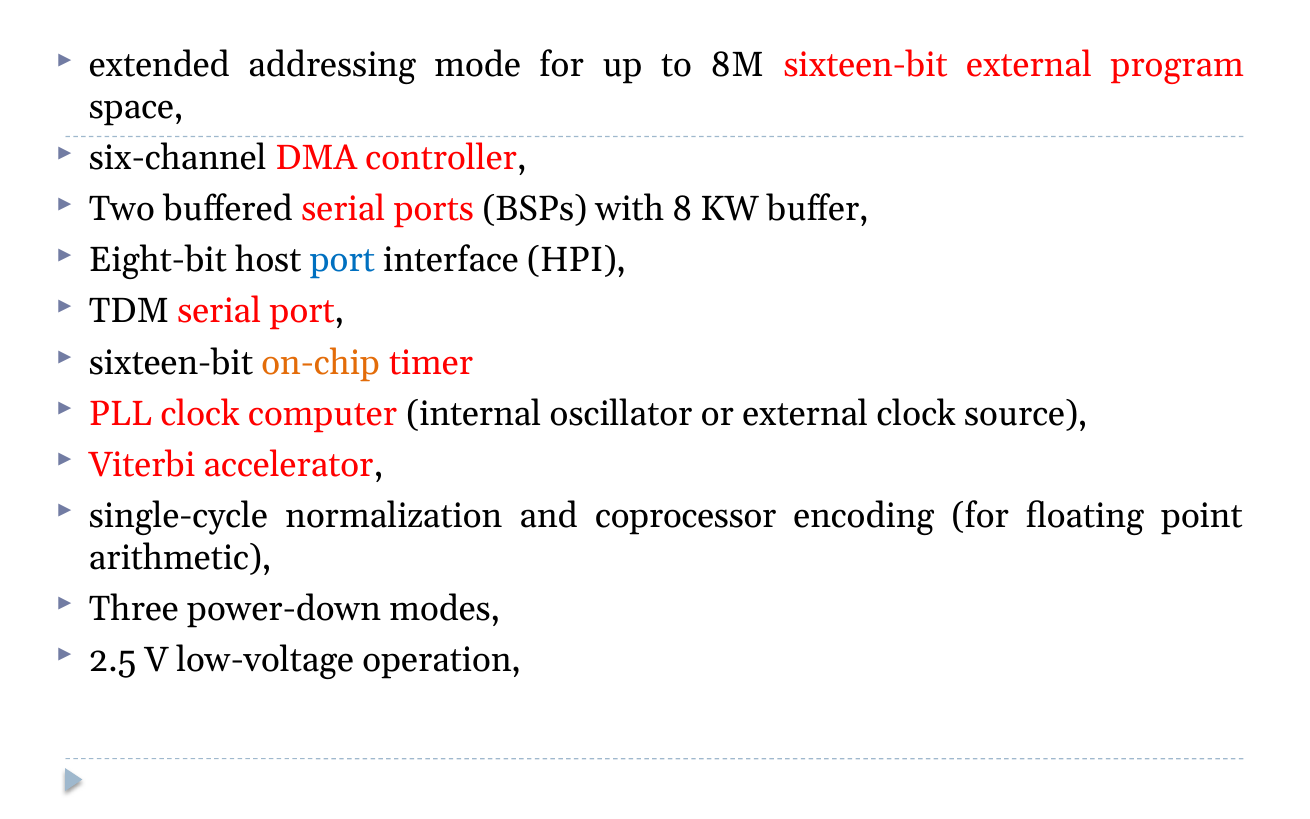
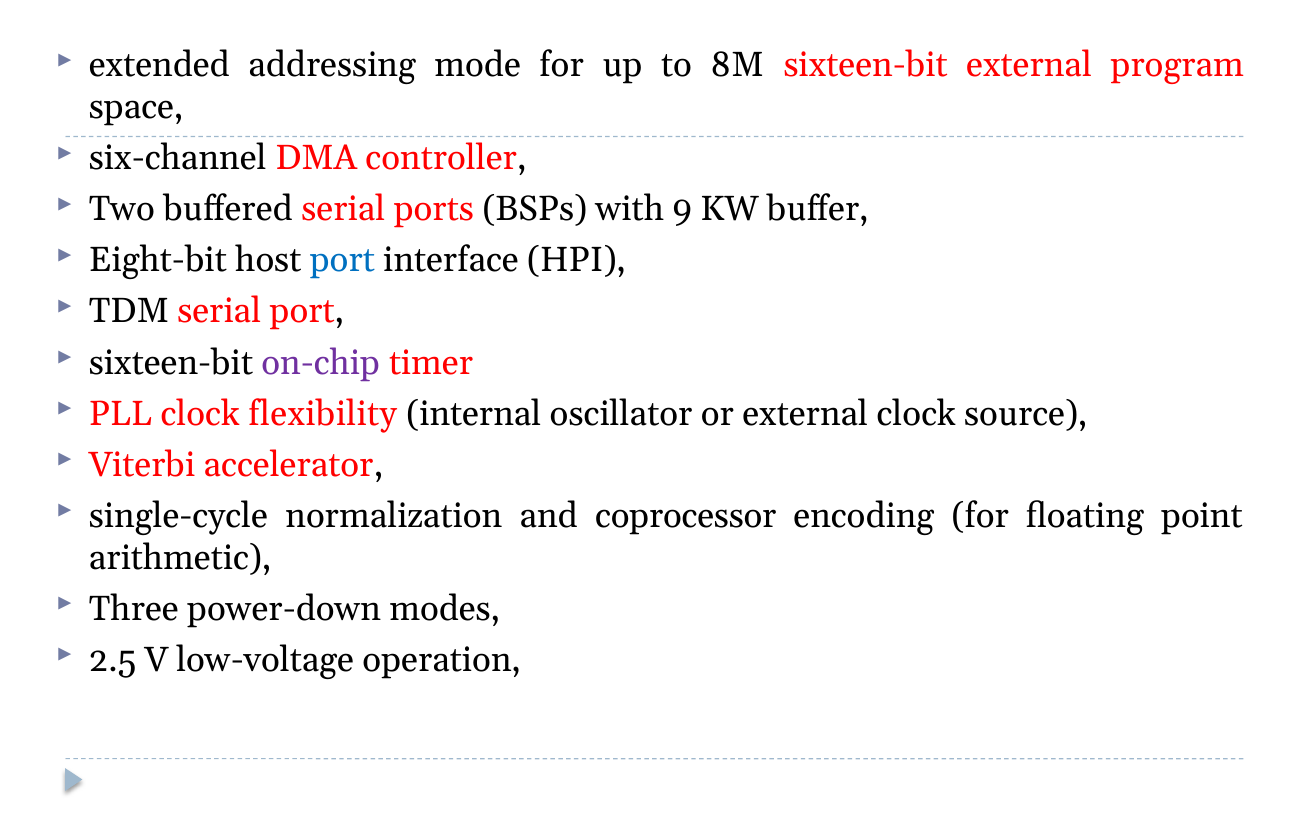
8: 8 -> 9
on-chip colour: orange -> purple
computer: computer -> flexibility
